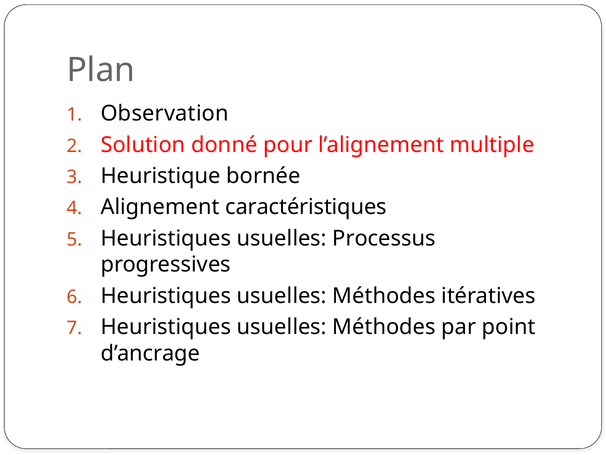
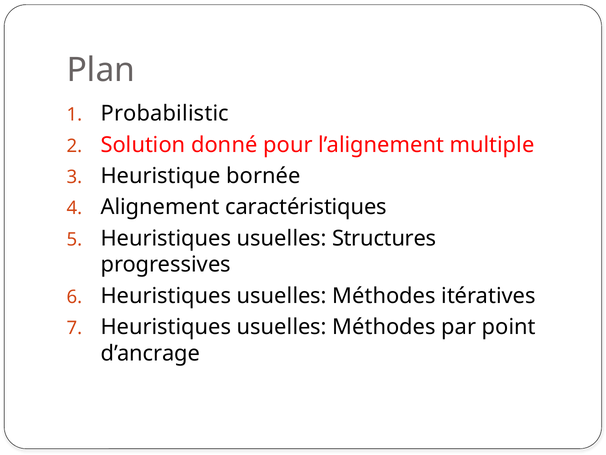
Observation: Observation -> Probabilistic
Processus: Processus -> Structures
